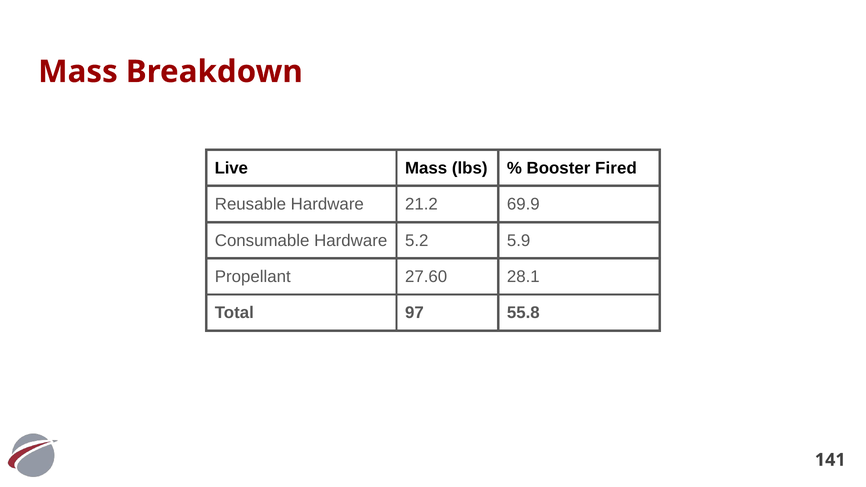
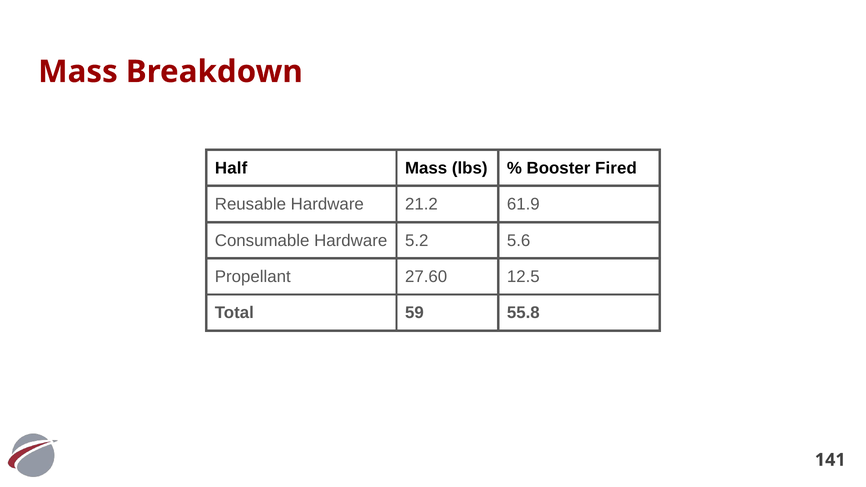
Live: Live -> Half
69.9: 69.9 -> 61.9
5.9: 5.9 -> 5.6
28.1: 28.1 -> 12.5
97: 97 -> 59
